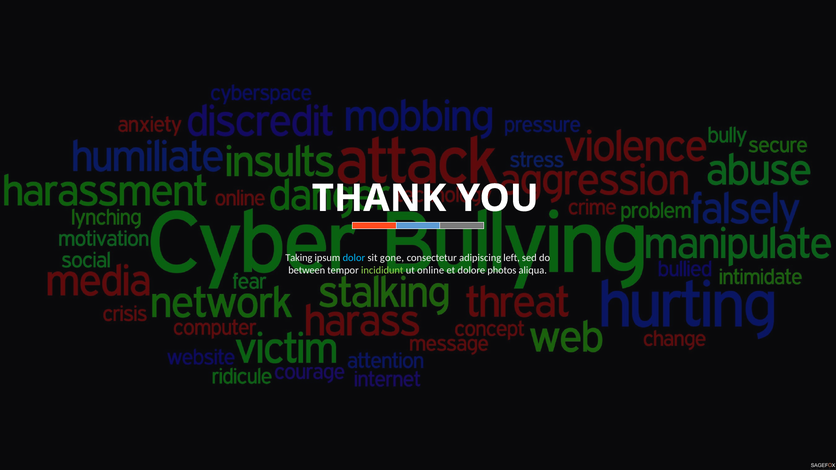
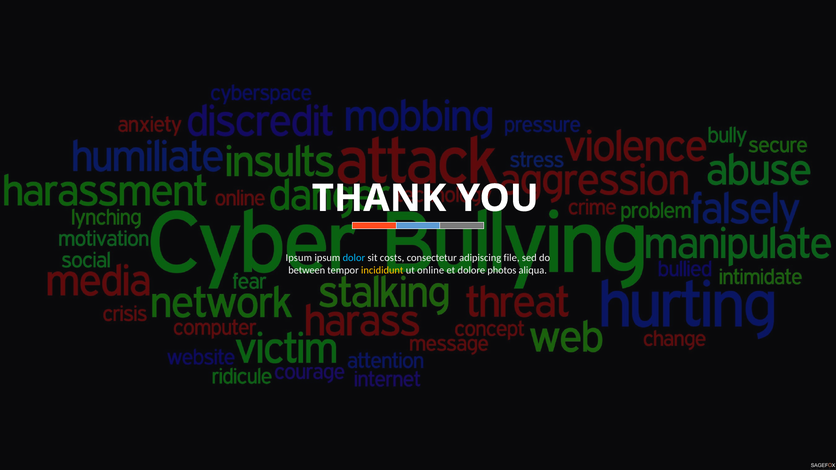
Taking at (299, 258): Taking -> Ipsum
gone: gone -> costs
left: left -> file
incididunt colour: light green -> yellow
